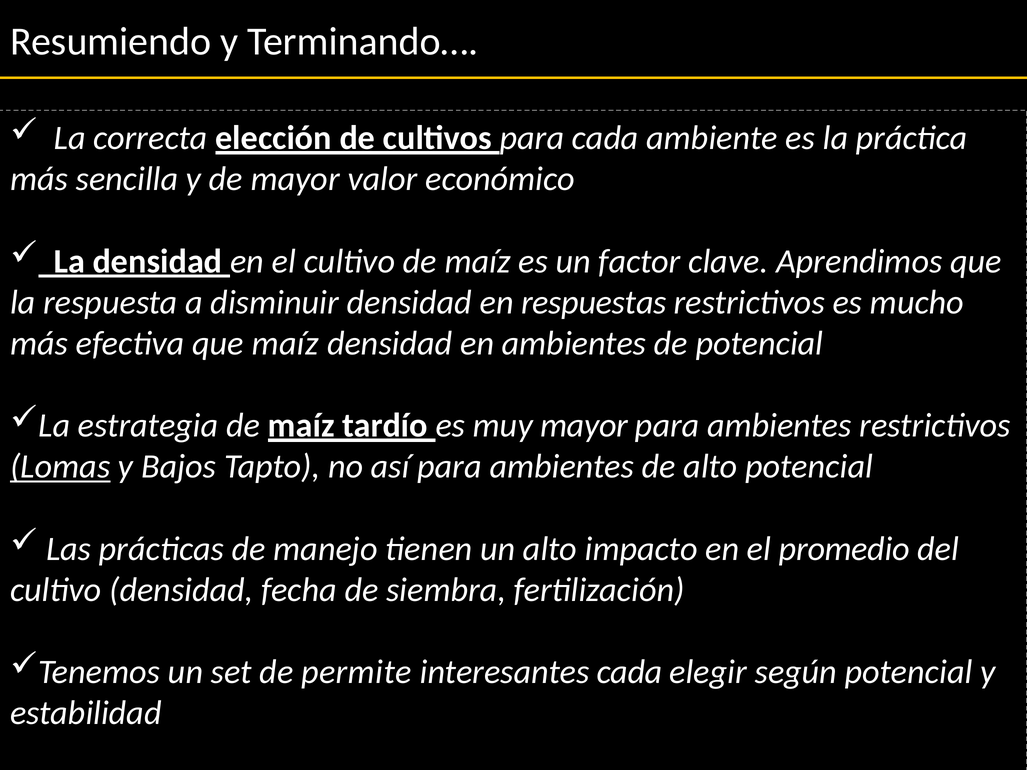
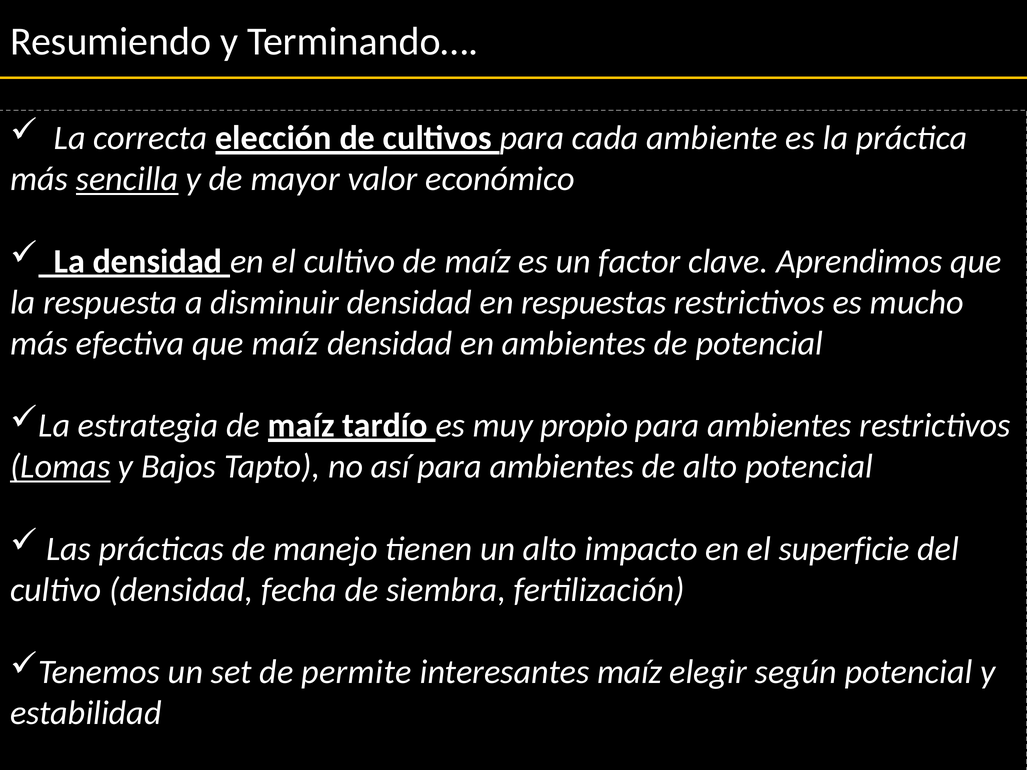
sencilla underline: none -> present
muy mayor: mayor -> propio
promedio: promedio -> superficie
interesantes cada: cada -> maíz
